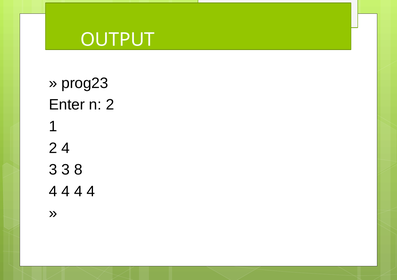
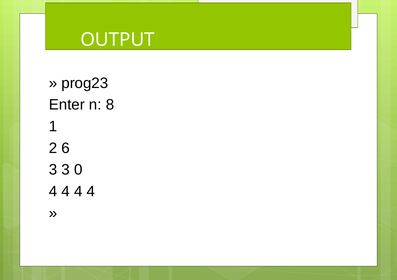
n 2: 2 -> 8
2 4: 4 -> 6
8: 8 -> 0
